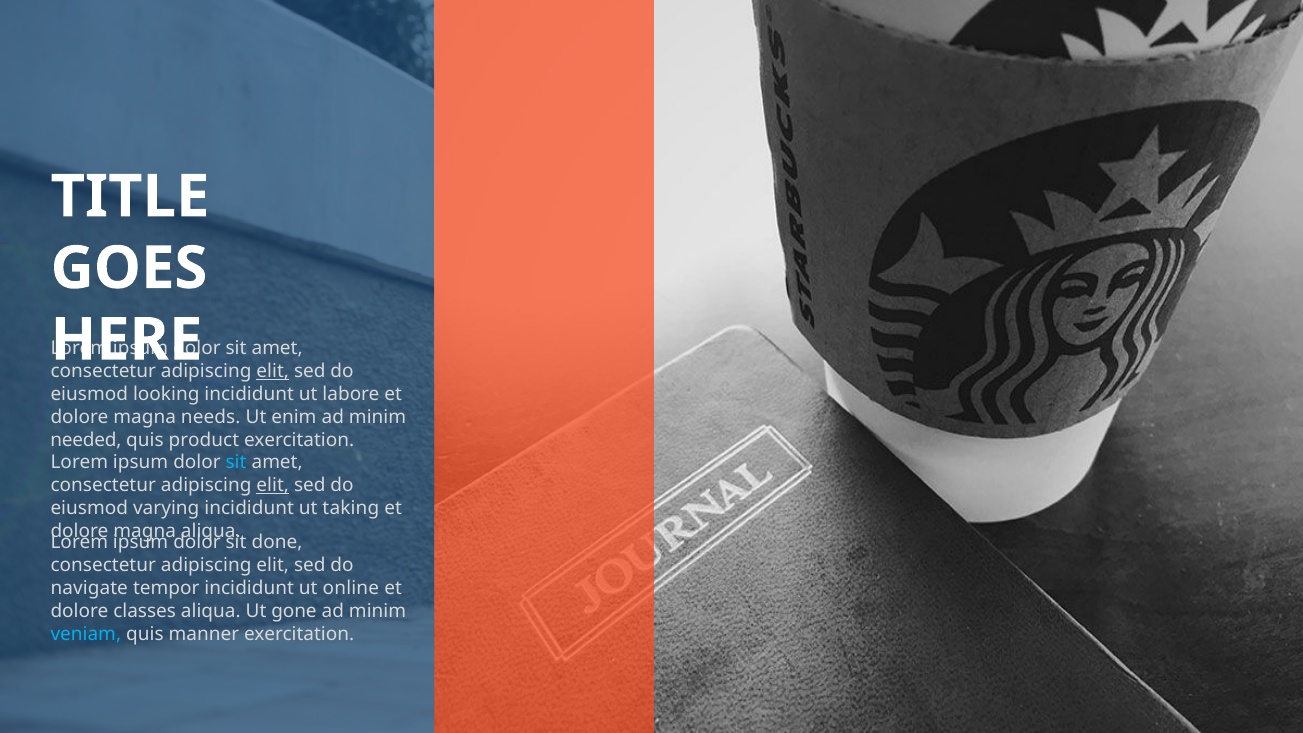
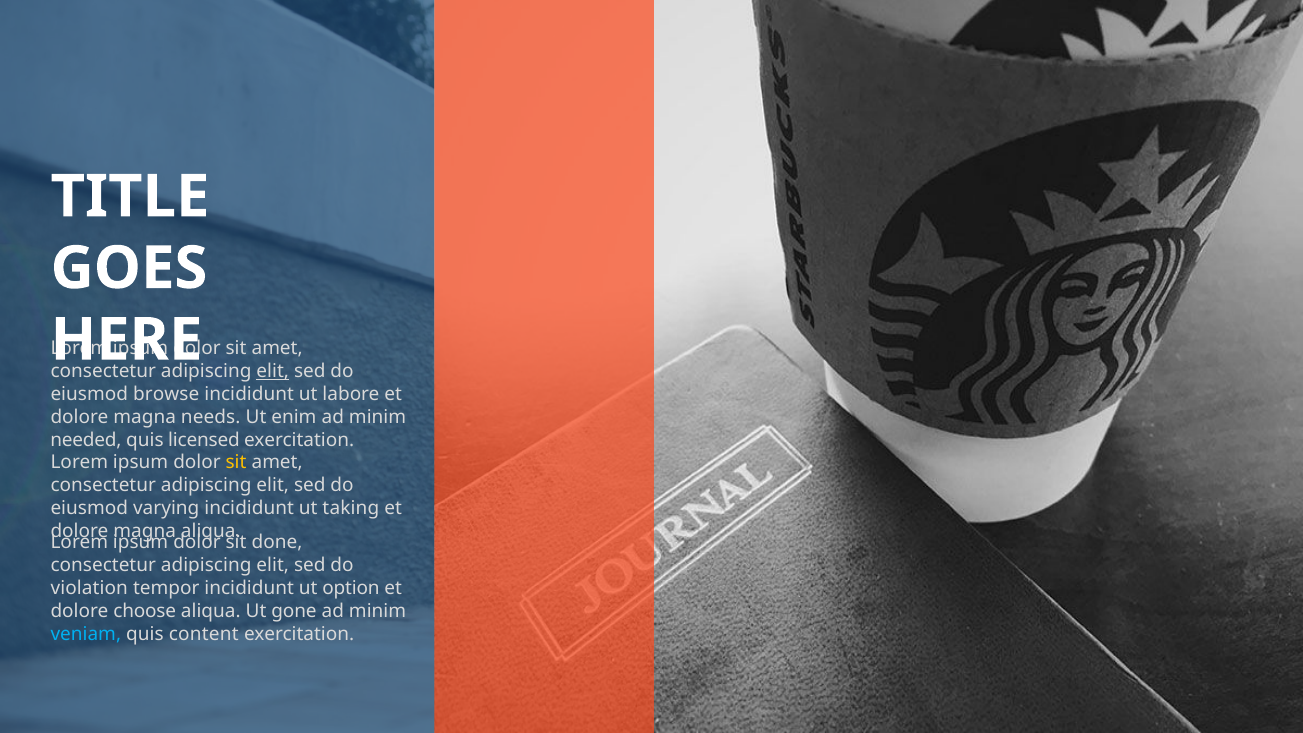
looking: looking -> browse
product: product -> licensed
sit at (236, 463) colour: light blue -> yellow
elit at (273, 485) underline: present -> none
navigate: navigate -> violation
online: online -> option
classes: classes -> choose
manner: manner -> content
